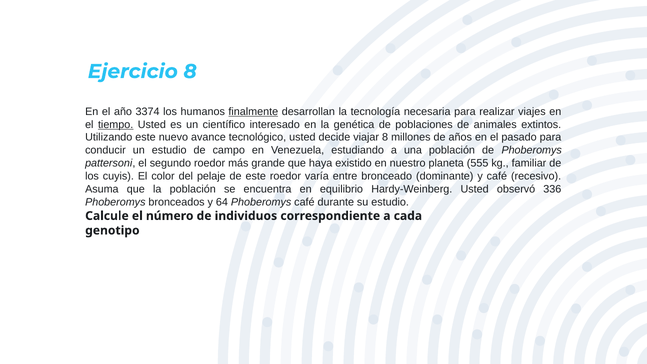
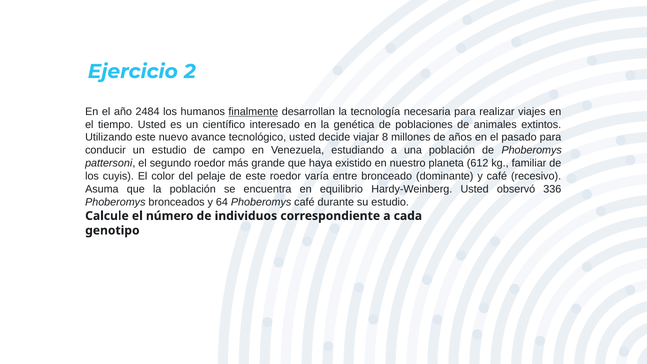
Ejercicio 8: 8 -> 2
3374: 3374 -> 2484
tiempo underline: present -> none
555: 555 -> 612
